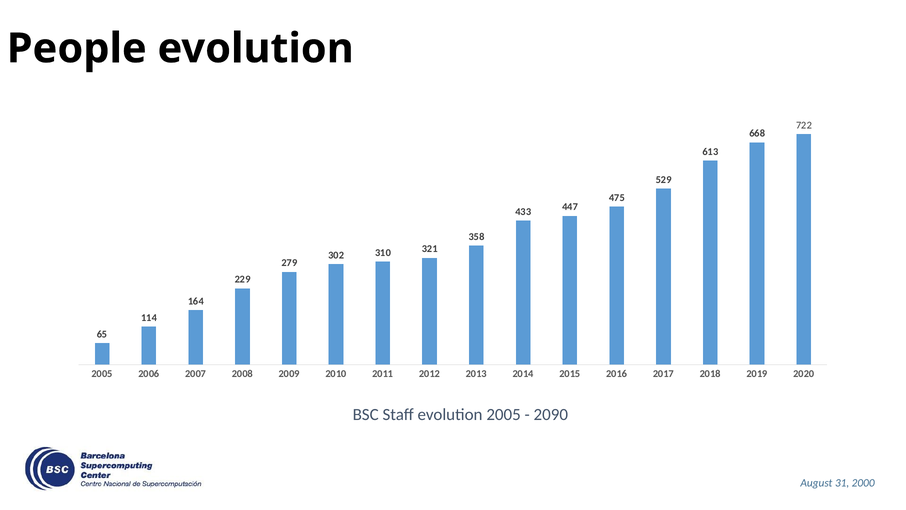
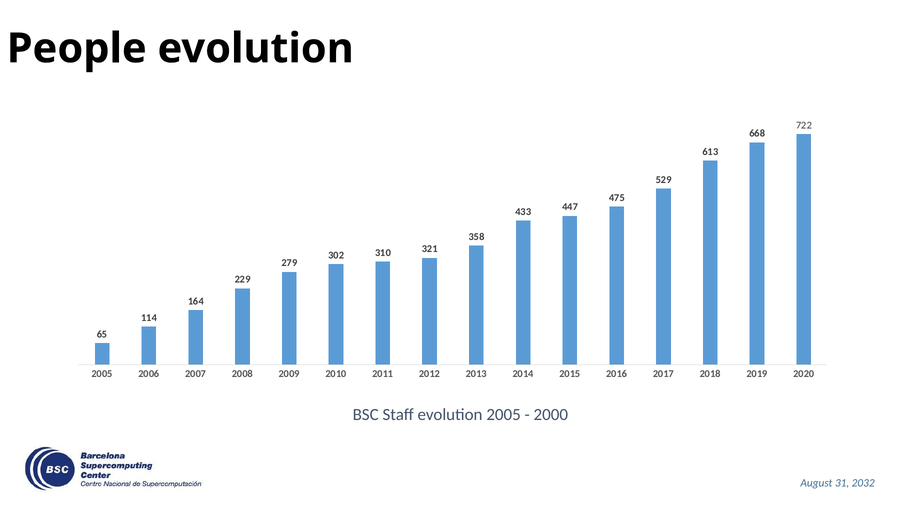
2090: 2090 -> 2000
2000: 2000 -> 2032
